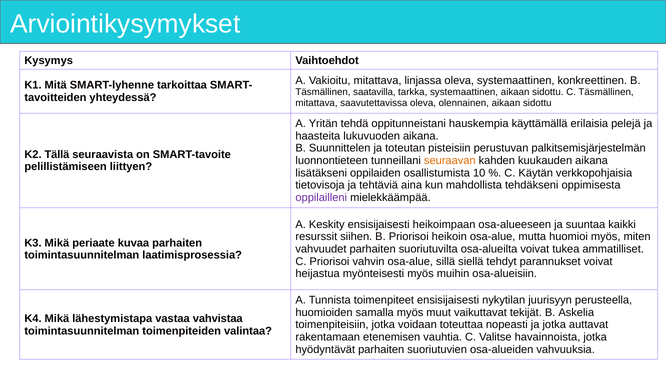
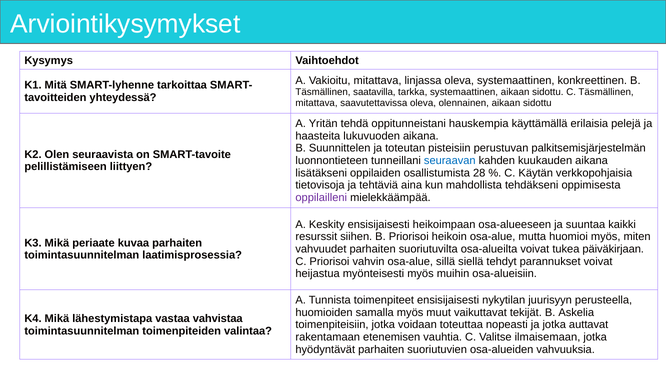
Tällä: Tällä -> Olen
seuraavan colour: orange -> blue
10: 10 -> 28
ammatilliset: ammatilliset -> päiväkirjaan
havainnoista: havainnoista -> ilmaisemaan
